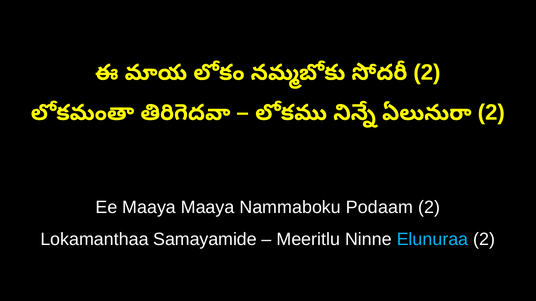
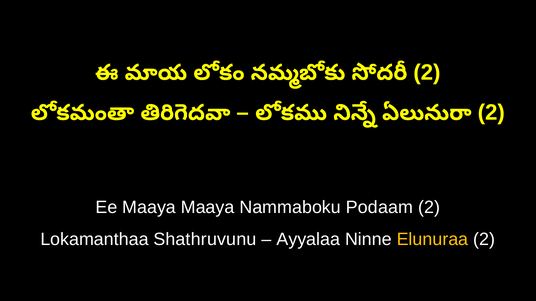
Samayamide: Samayamide -> Shathruvunu
Meeritlu: Meeritlu -> Ayyalaa
Elunuraa colour: light blue -> yellow
